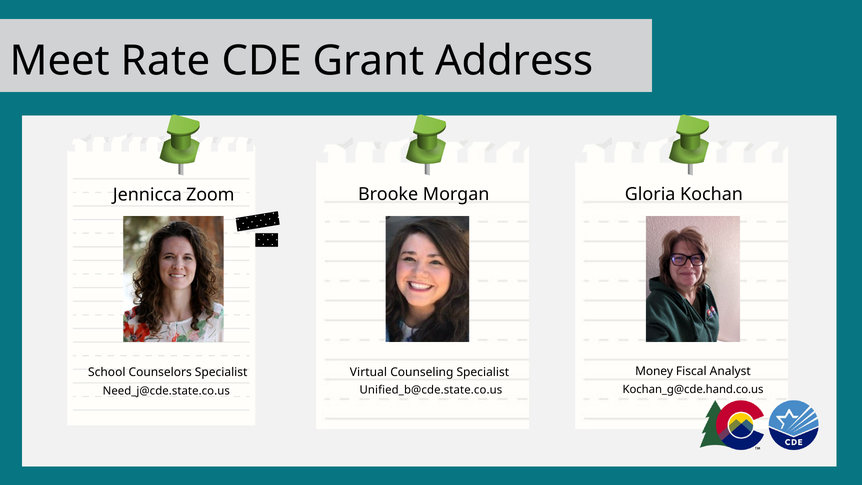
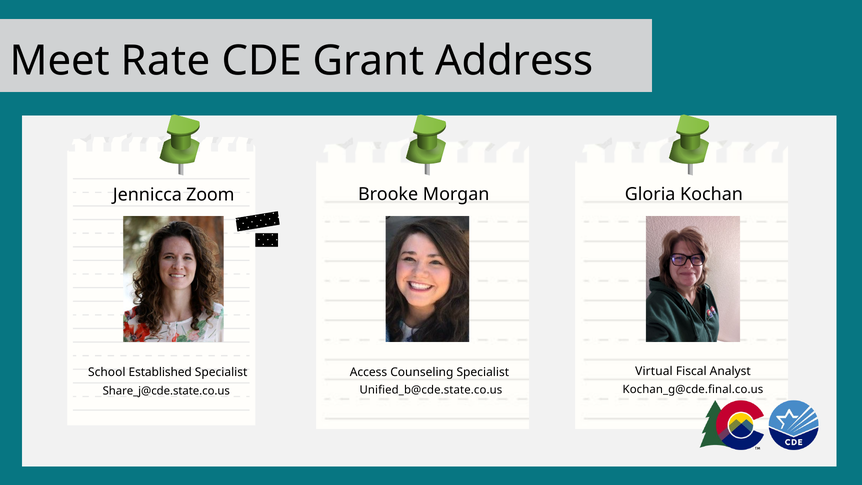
Money: Money -> Virtual
Counselors: Counselors -> Established
Virtual: Virtual -> Access
Kochan_g@cde.hand.co.us: Kochan_g@cde.hand.co.us -> Kochan_g@cde.final.co.us
Need_j@cde.state.co.us: Need_j@cde.state.co.us -> Share_j@cde.state.co.us
